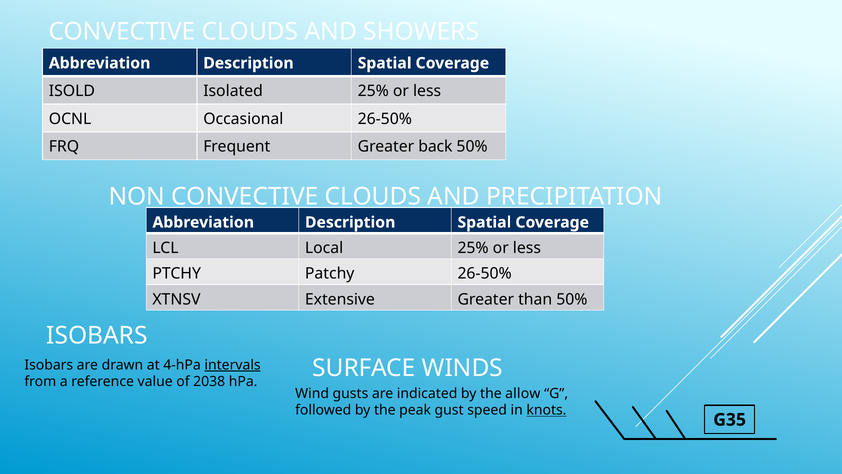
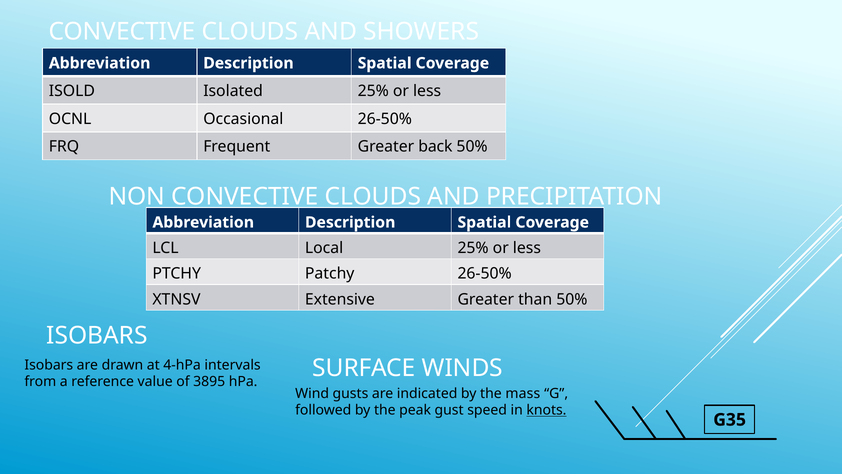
intervals underline: present -> none
2038: 2038 -> 3895
allow: allow -> mass
